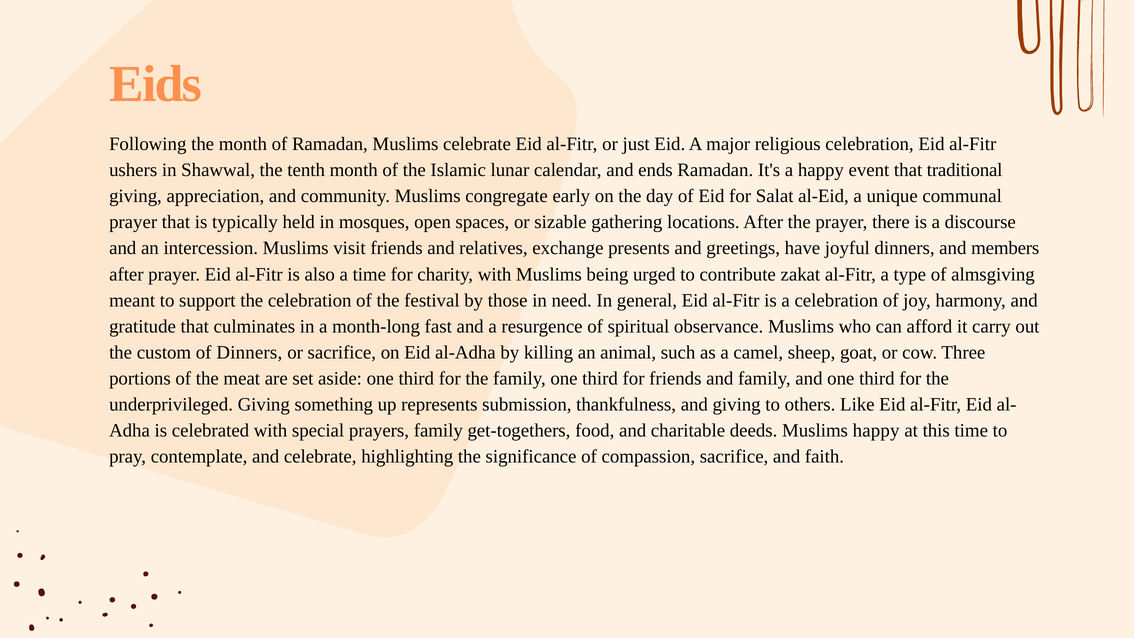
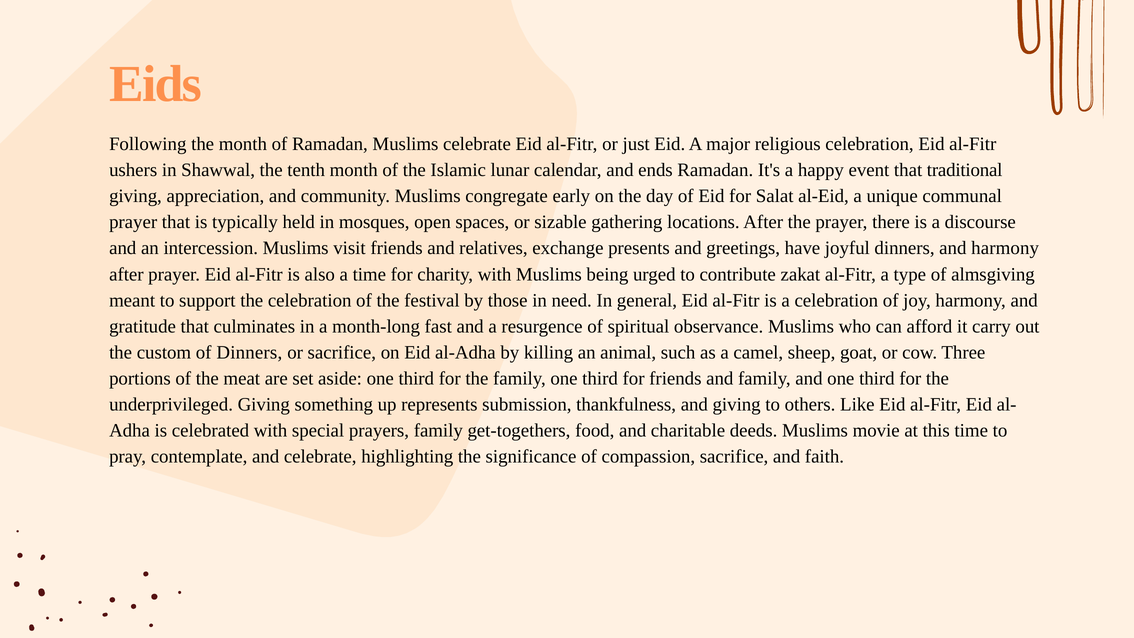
and members: members -> harmony
Muslims happy: happy -> movie
